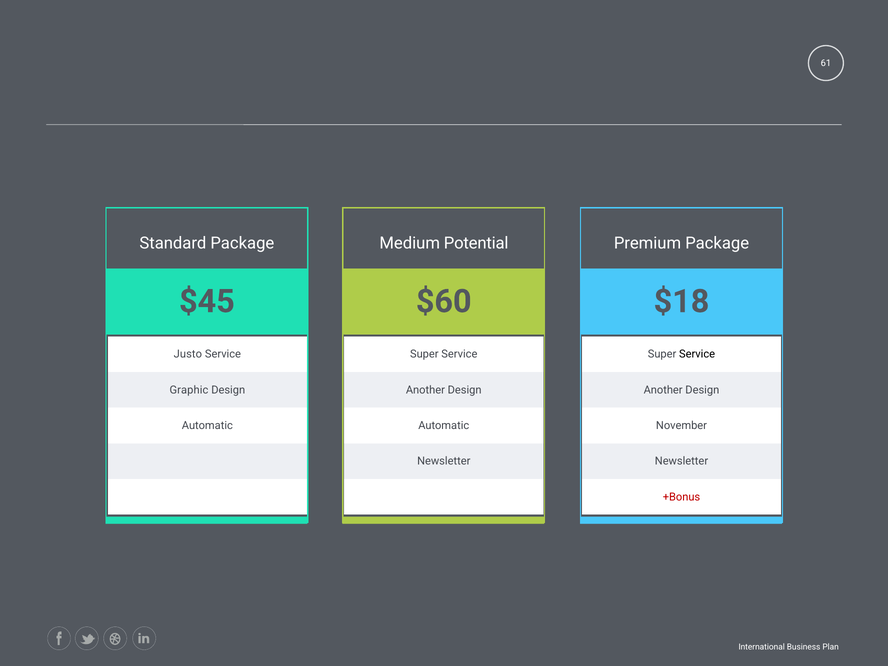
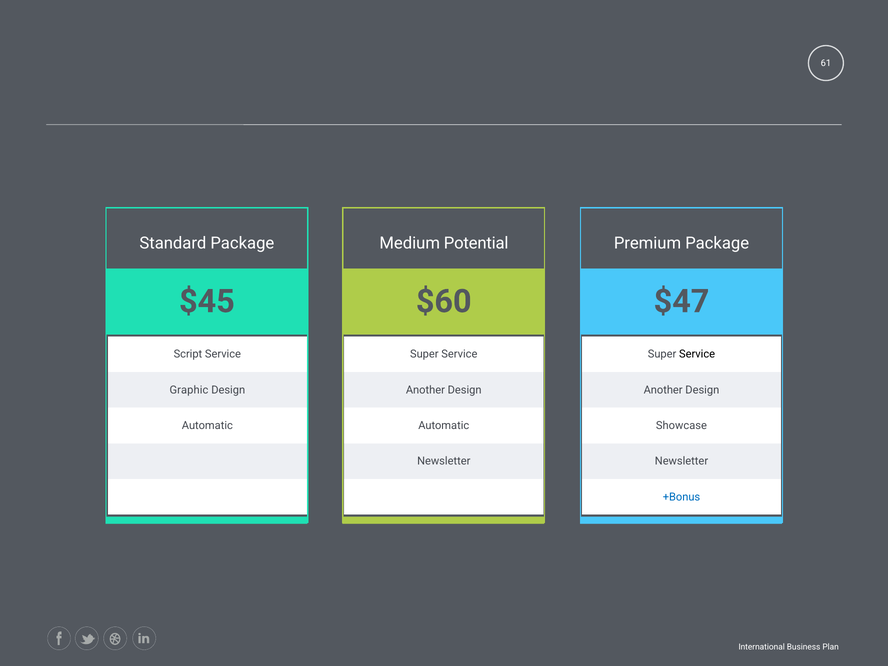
$18: $18 -> $47
Justo: Justo -> Script
November: November -> Showcase
+Bonus colour: red -> blue
